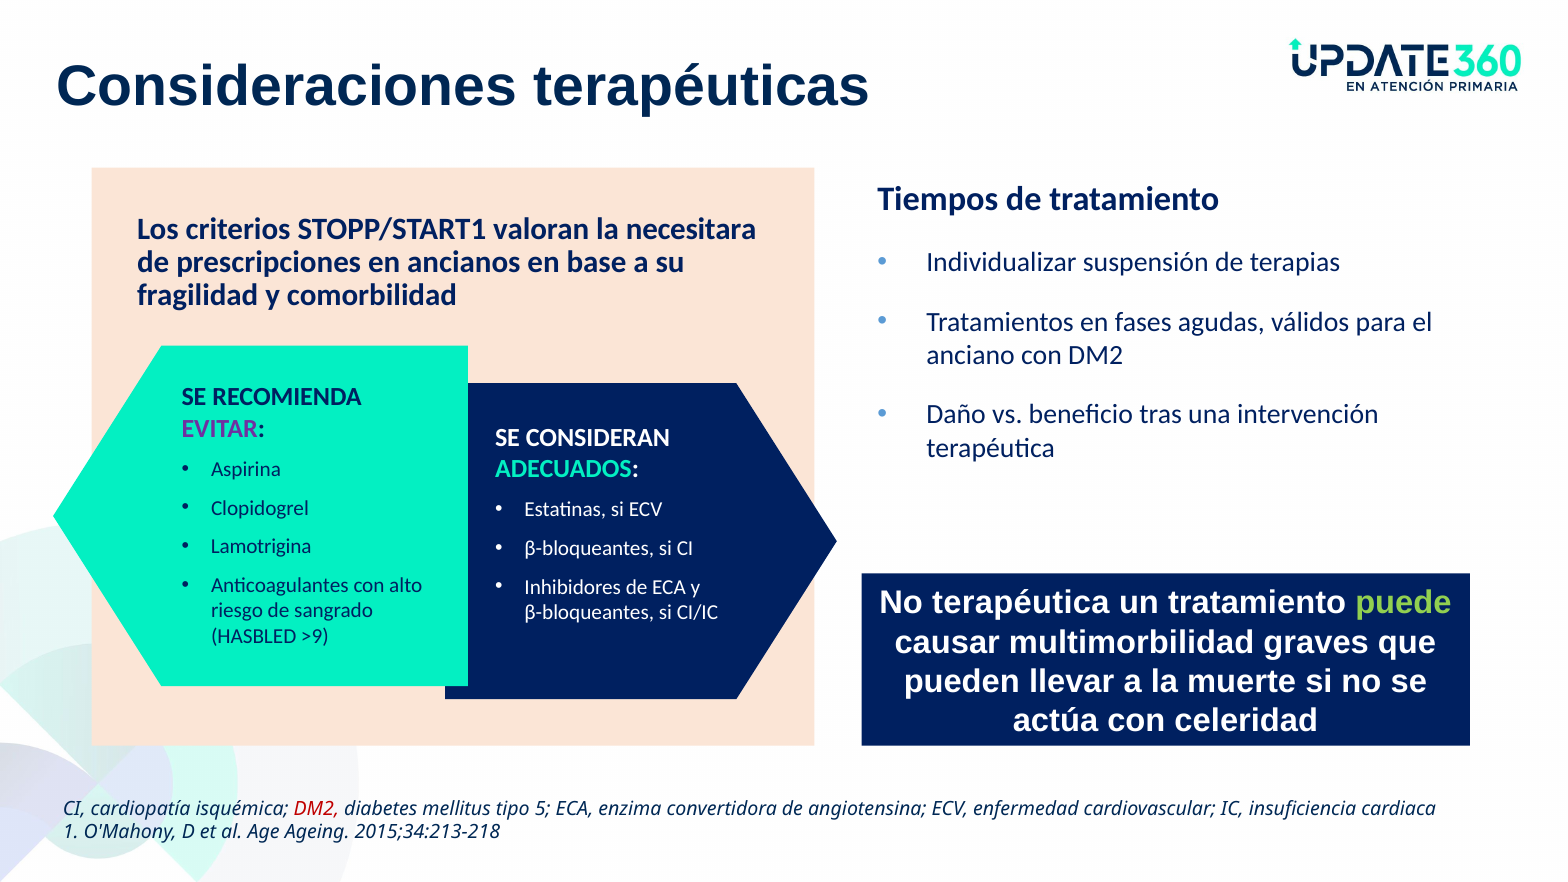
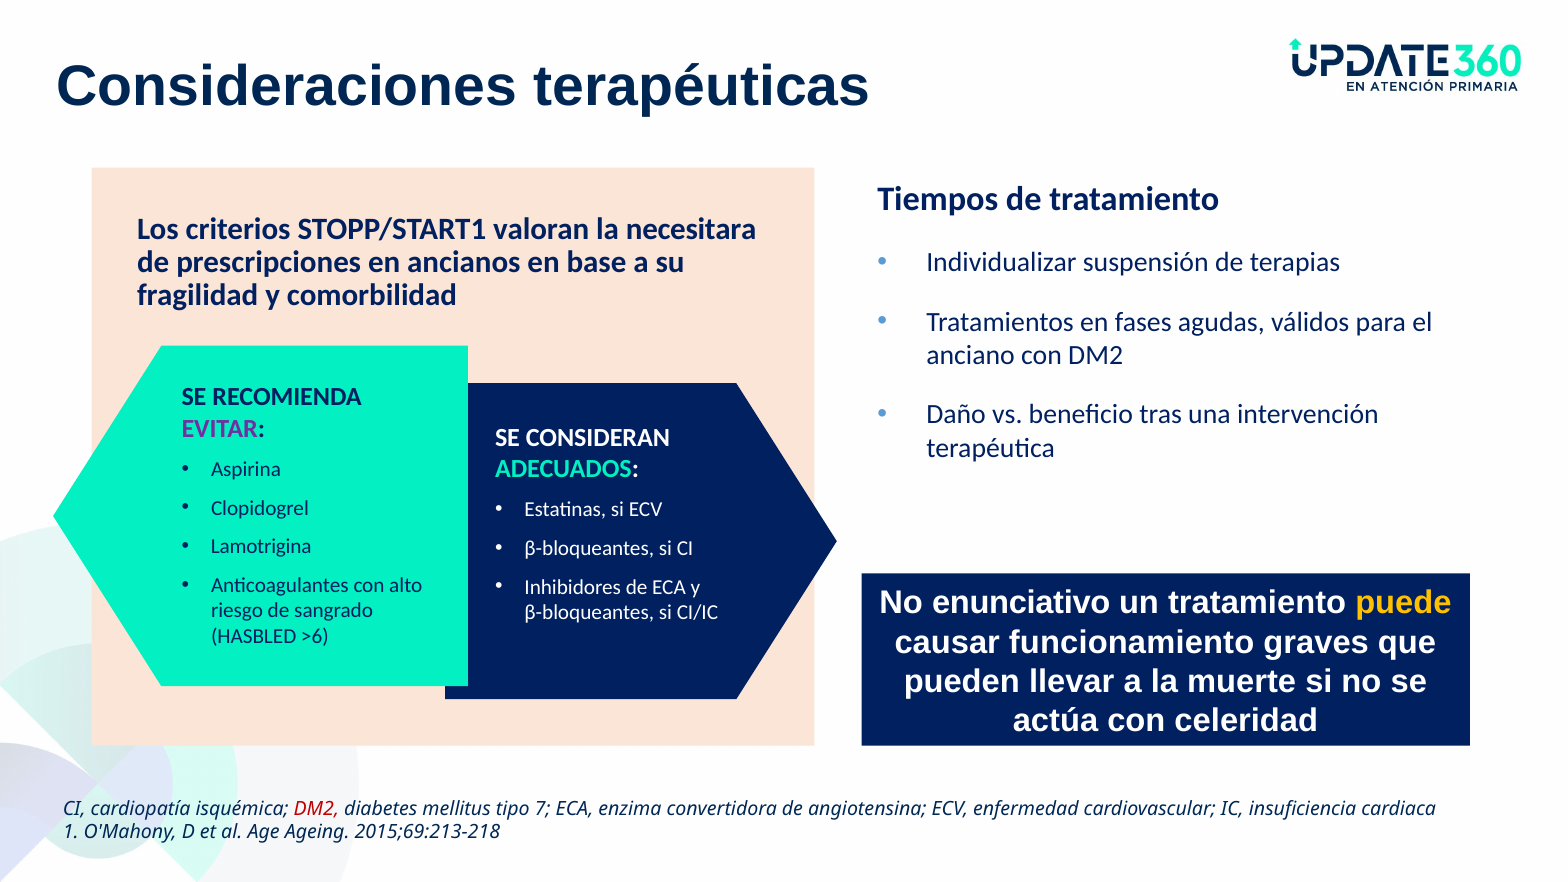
No terapéutica: terapéutica -> enunciativo
puede colour: light green -> yellow
multimorbilidad: multimorbilidad -> funcionamiento
>9: >9 -> >6
5: 5 -> 7
2015;34:213-218: 2015;34:213-218 -> 2015;69:213-218
